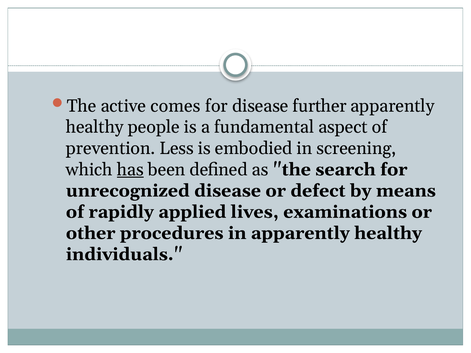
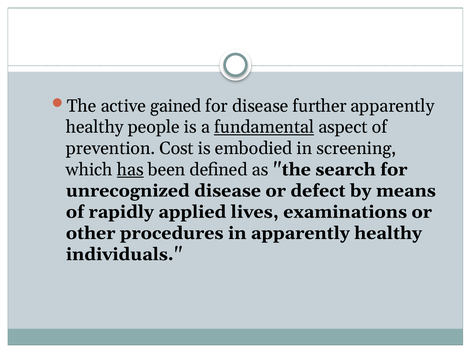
comes: comes -> gained
fundamental underline: none -> present
Less: Less -> Cost
